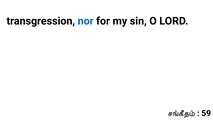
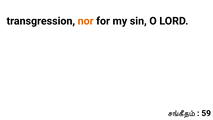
nor colour: blue -> orange
